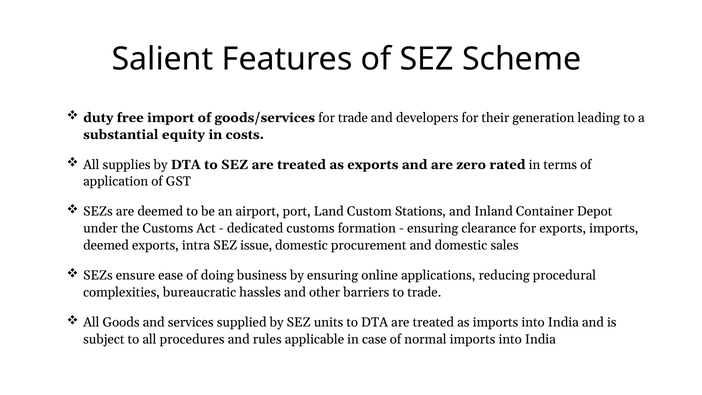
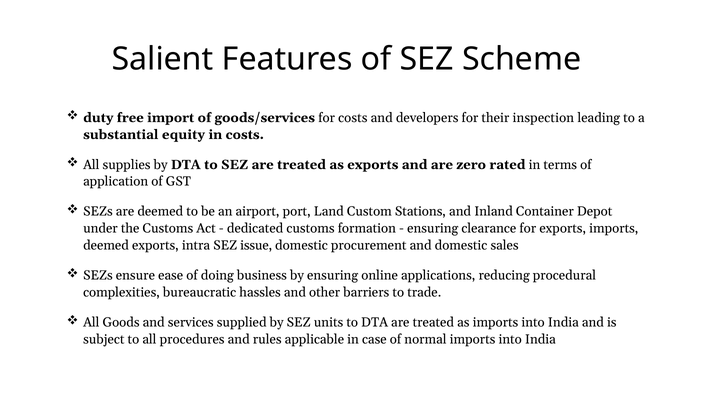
for trade: trade -> costs
generation: generation -> inspection
